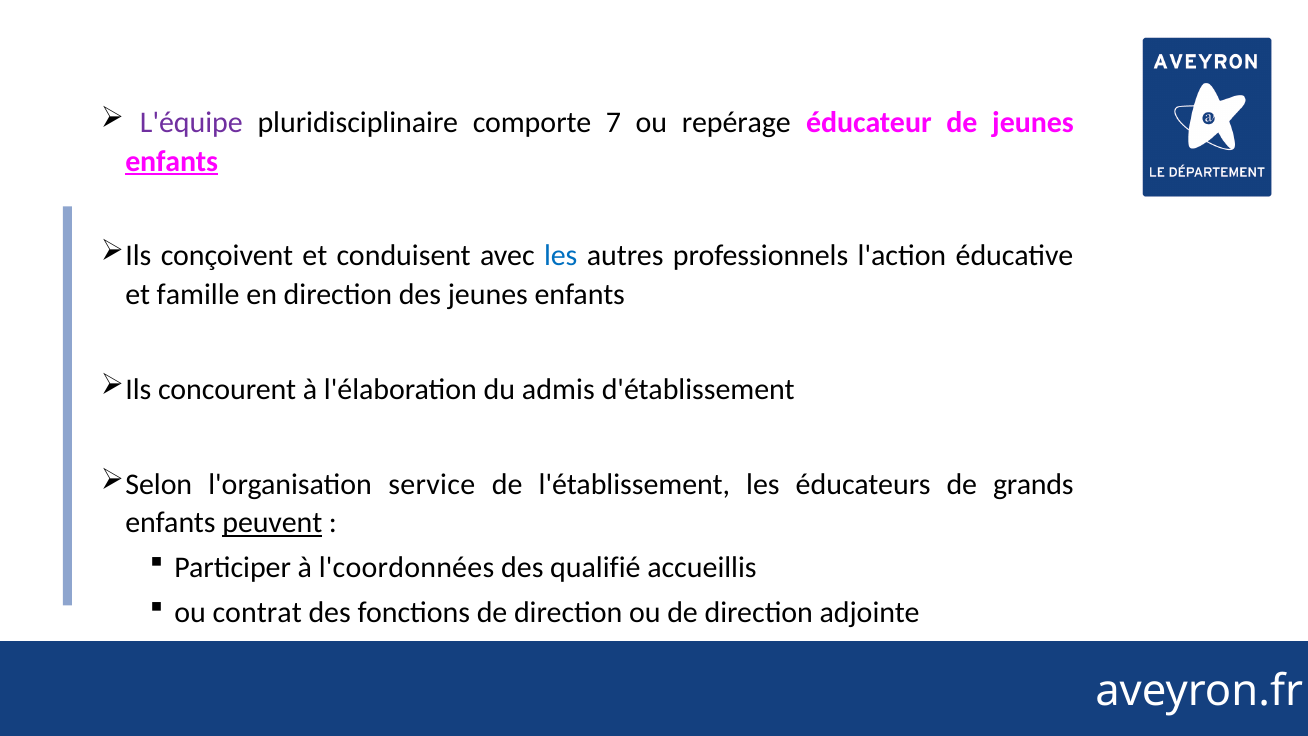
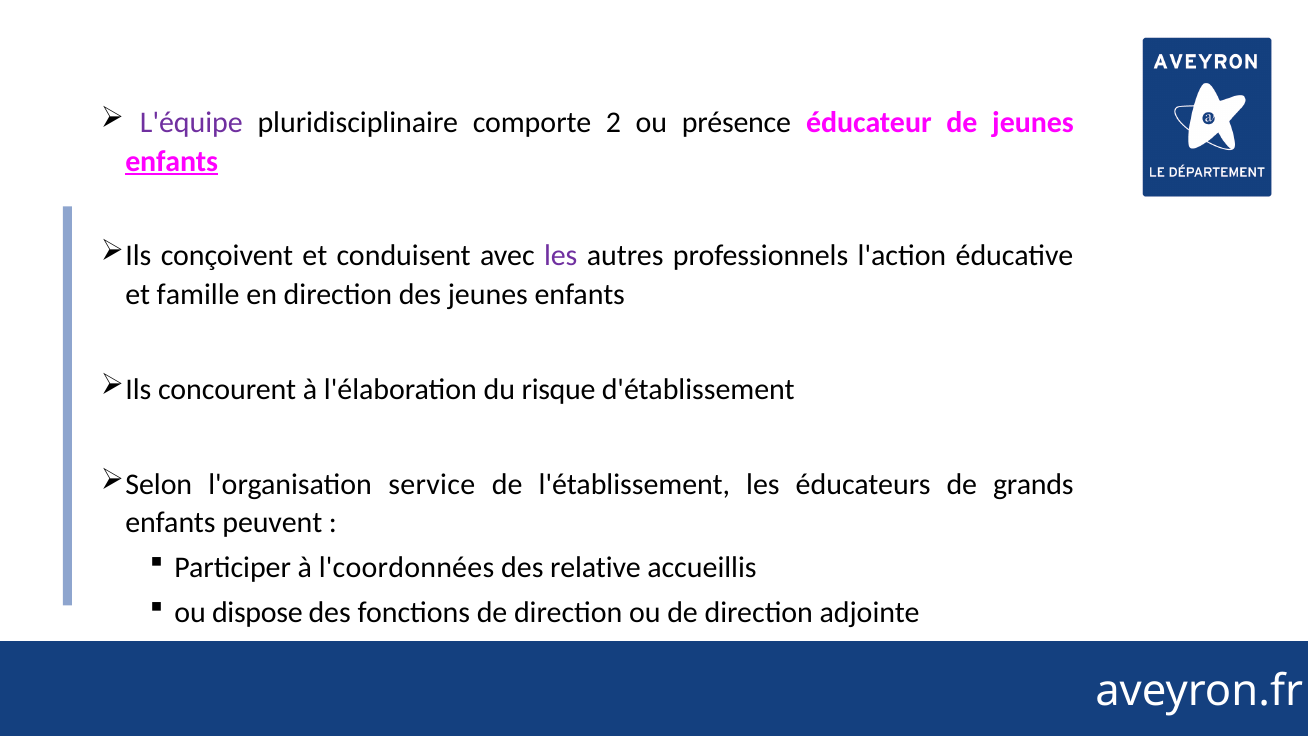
7: 7 -> 2
repérage: repérage -> présence
les at (561, 256) colour: blue -> purple
admis: admis -> risque
peuvent underline: present -> none
qualifié: qualifié -> relative
contrat: contrat -> dispose
